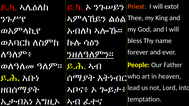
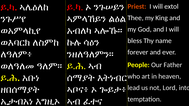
ንዘለዓለምን። underline: present -> none
